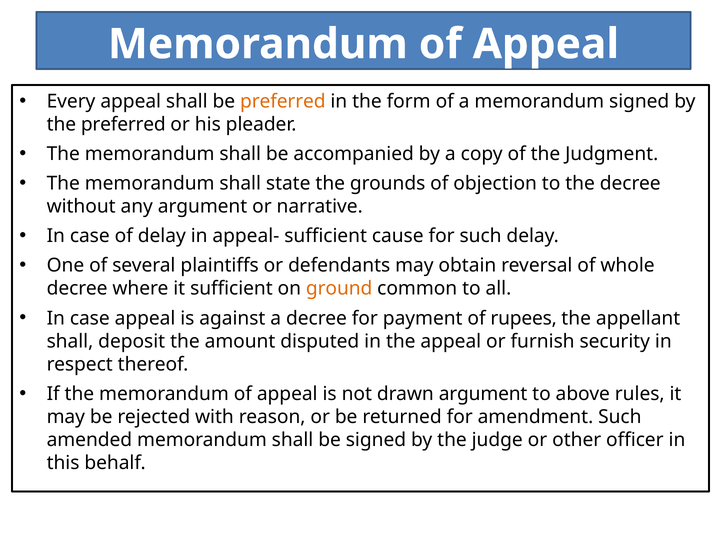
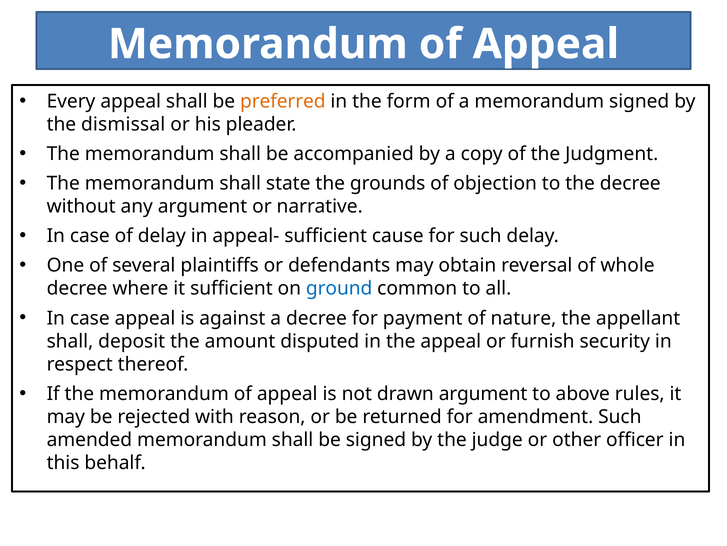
the preferred: preferred -> dismissal
ground colour: orange -> blue
rupees: rupees -> nature
